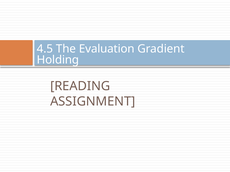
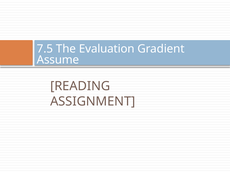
4.5: 4.5 -> 7.5
Holding: Holding -> Assume
